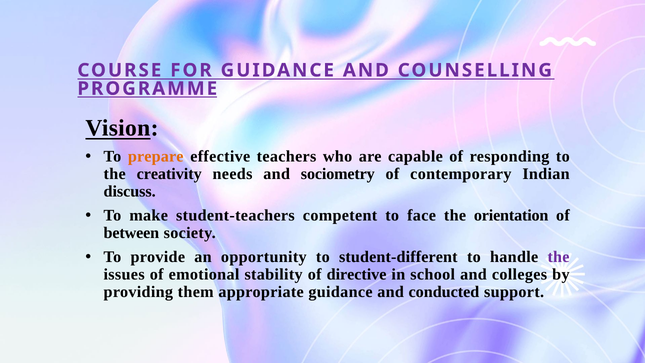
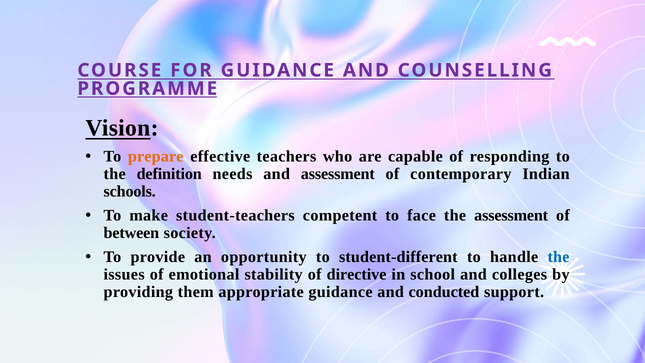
creativity: creativity -> definition
and sociometry: sociometry -> assessment
discuss: discuss -> schools
the orientation: orientation -> assessment
the at (558, 257) colour: purple -> blue
